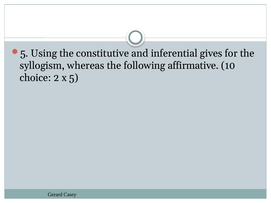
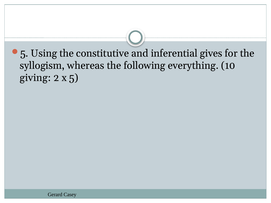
affirmative: affirmative -> everything
choice: choice -> giving
